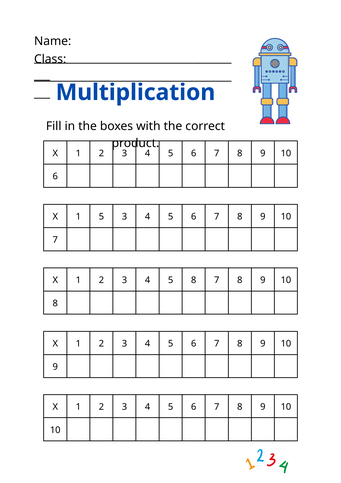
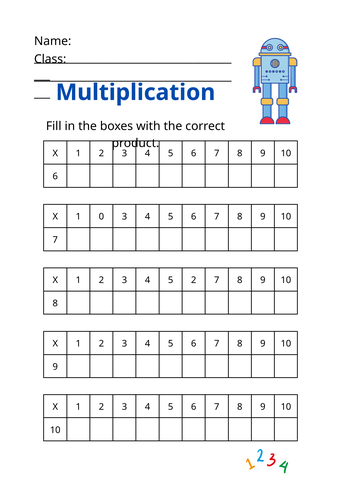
1 5: 5 -> 0
5 8: 8 -> 2
